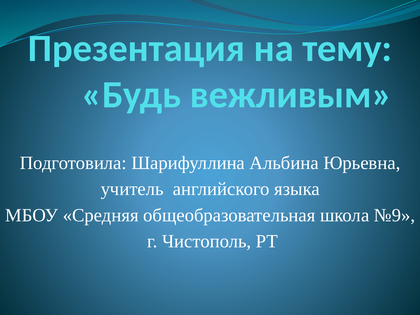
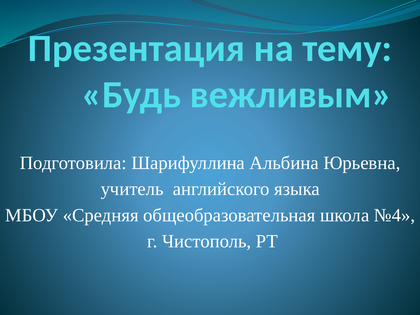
№9: №9 -> №4
